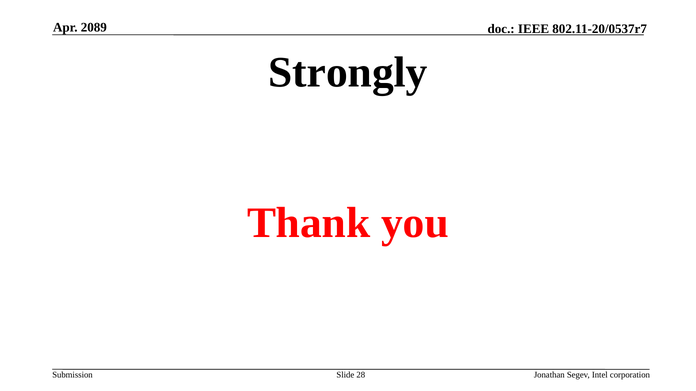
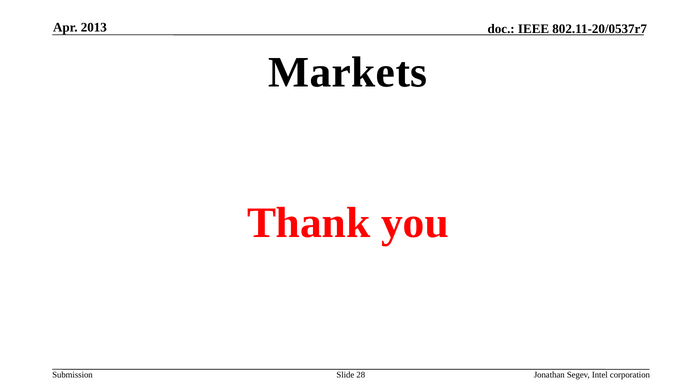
2089: 2089 -> 2013
Strongly: Strongly -> Markets
